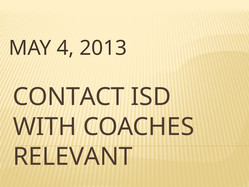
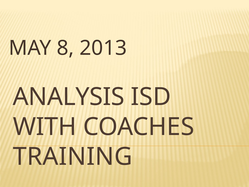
4: 4 -> 8
CONTACT: CONTACT -> ANALYSIS
RELEVANT: RELEVANT -> TRAINING
